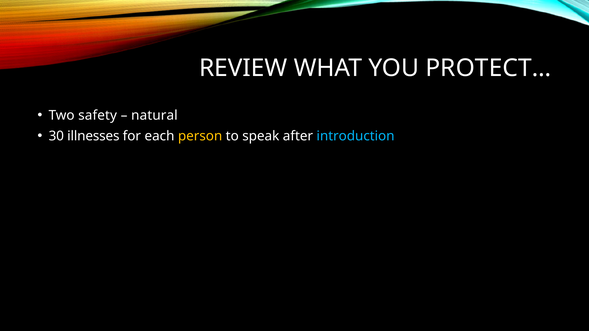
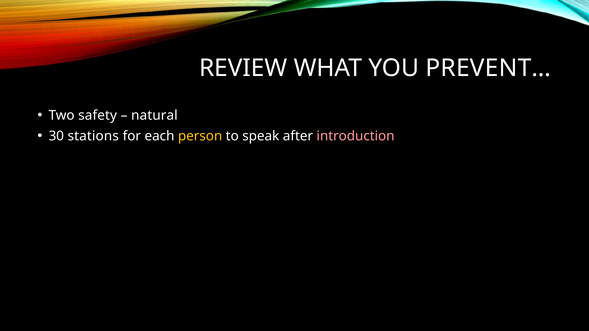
PROTECT…: PROTECT… -> PREVENT…
illnesses: illnesses -> stations
introduction colour: light blue -> pink
